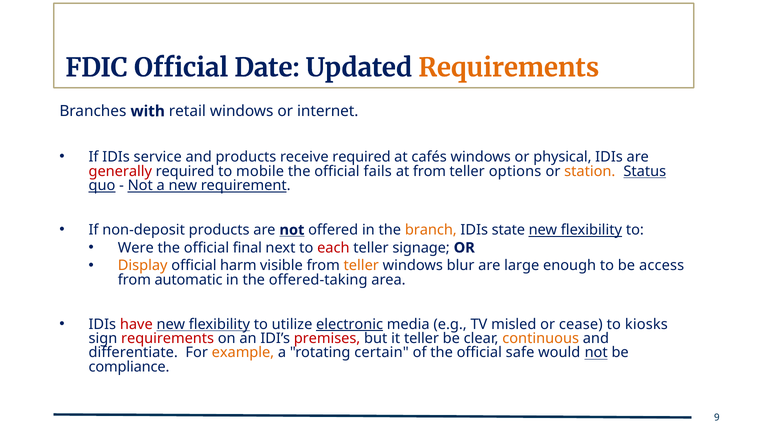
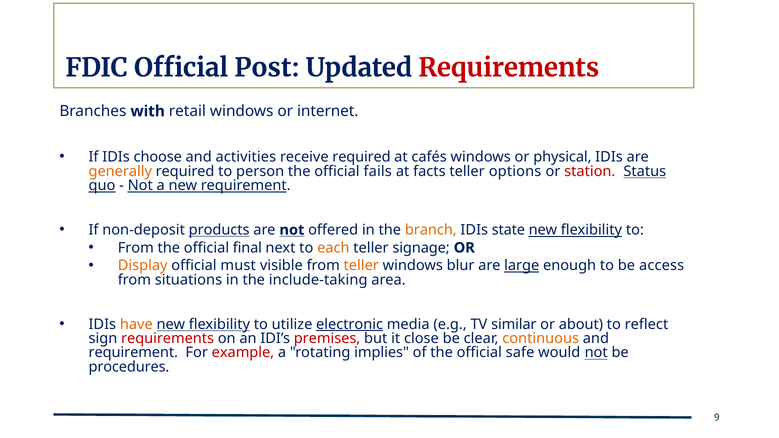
Date: Date -> Post
Requirements at (509, 68) colour: orange -> red
service: service -> choose
and products: products -> activities
generally colour: red -> orange
mobile: mobile -> person
at from: from -> facts
station colour: orange -> red
products at (219, 230) underline: none -> present
Were at (136, 248): Were -> From
each colour: red -> orange
harm: harm -> must
large underline: none -> present
automatic: automatic -> situations
offered-taking: offered-taking -> include-taking
have colour: red -> orange
misled: misled -> similar
cease: cease -> about
kiosks: kiosks -> reflect
it teller: teller -> close
differentiate at (133, 353): differentiate -> requirement
example colour: orange -> red
certain: certain -> implies
compliance: compliance -> procedures
